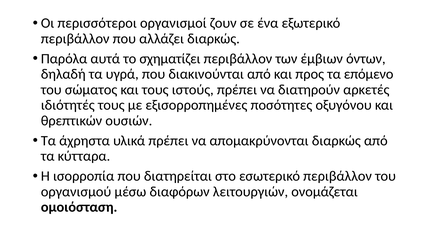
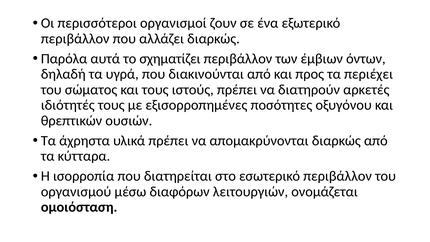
επόμενο: επόμενο -> περιέχει
